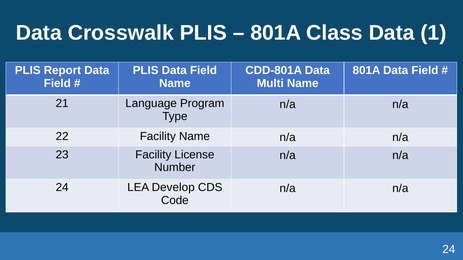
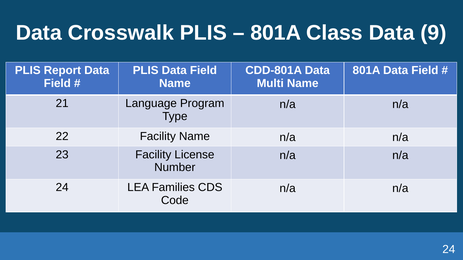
1: 1 -> 9
Develop: Develop -> Families
